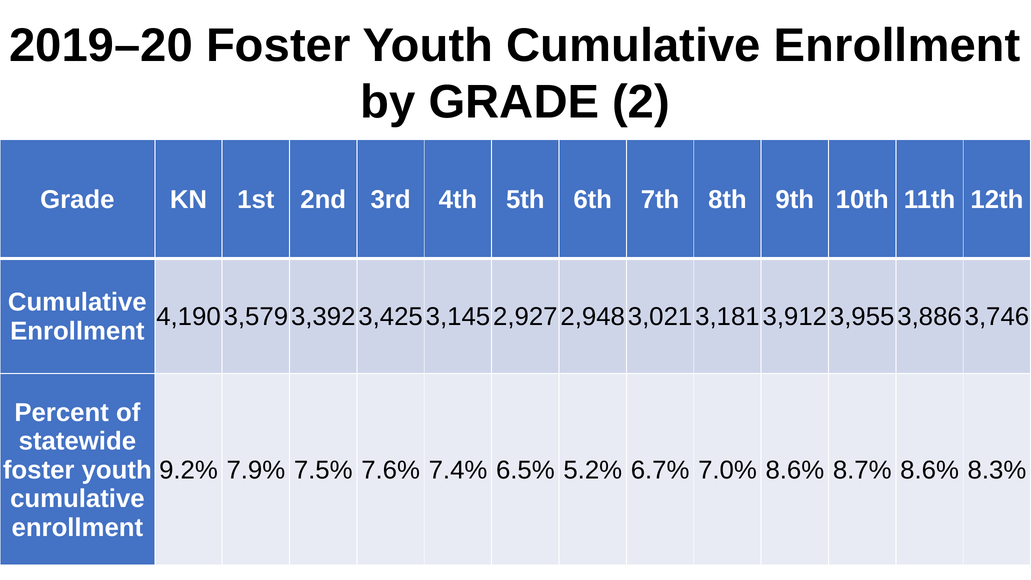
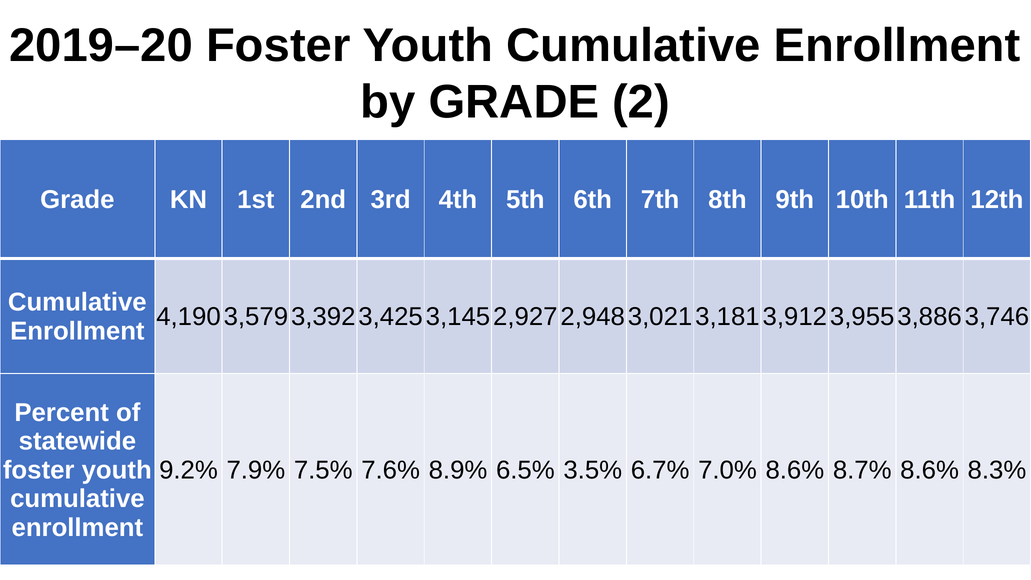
7.4%: 7.4% -> 8.9%
5.2%: 5.2% -> 3.5%
